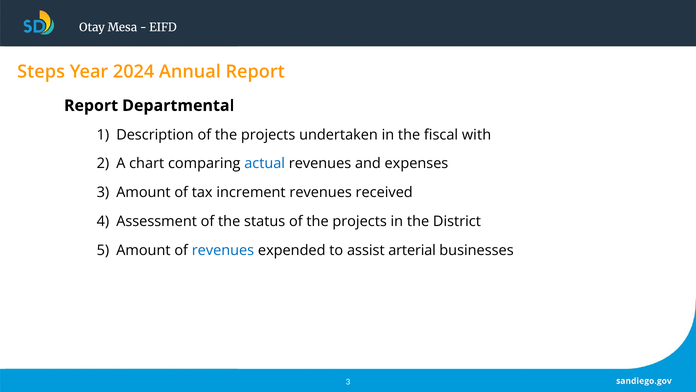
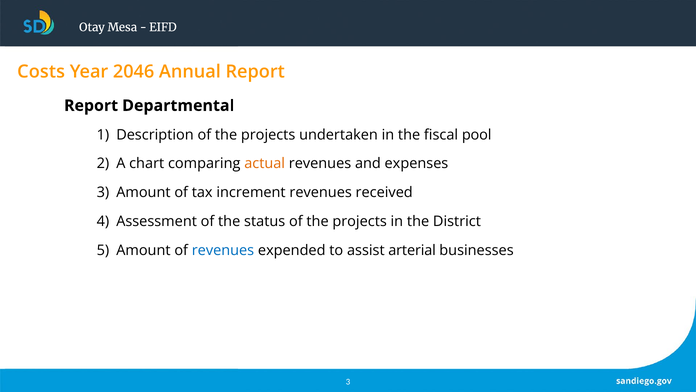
Steps: Steps -> Costs
2024: 2024 -> 2046
with: with -> pool
actual colour: blue -> orange
